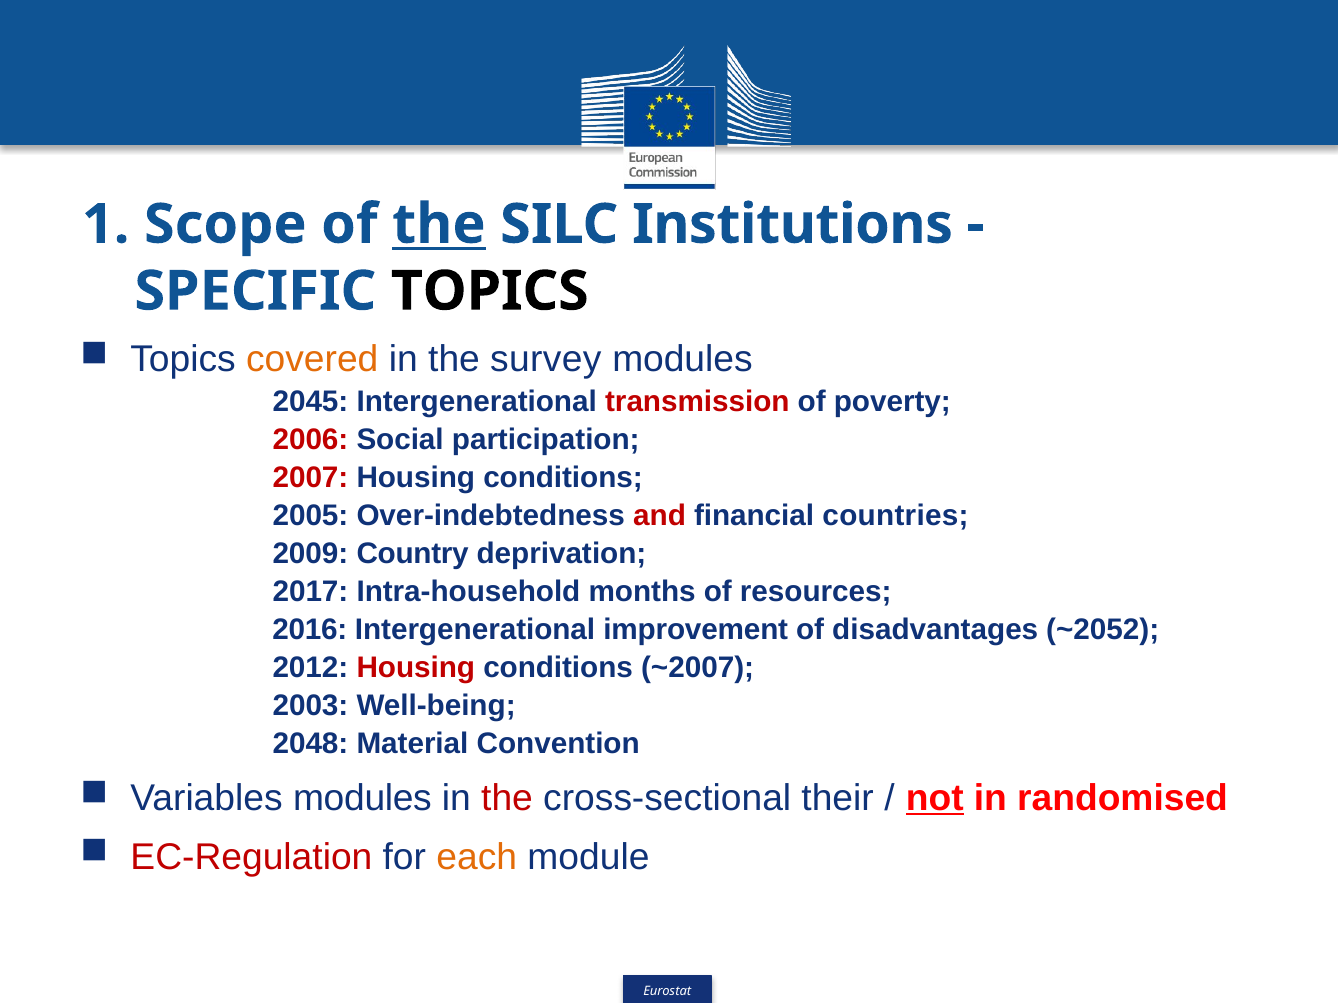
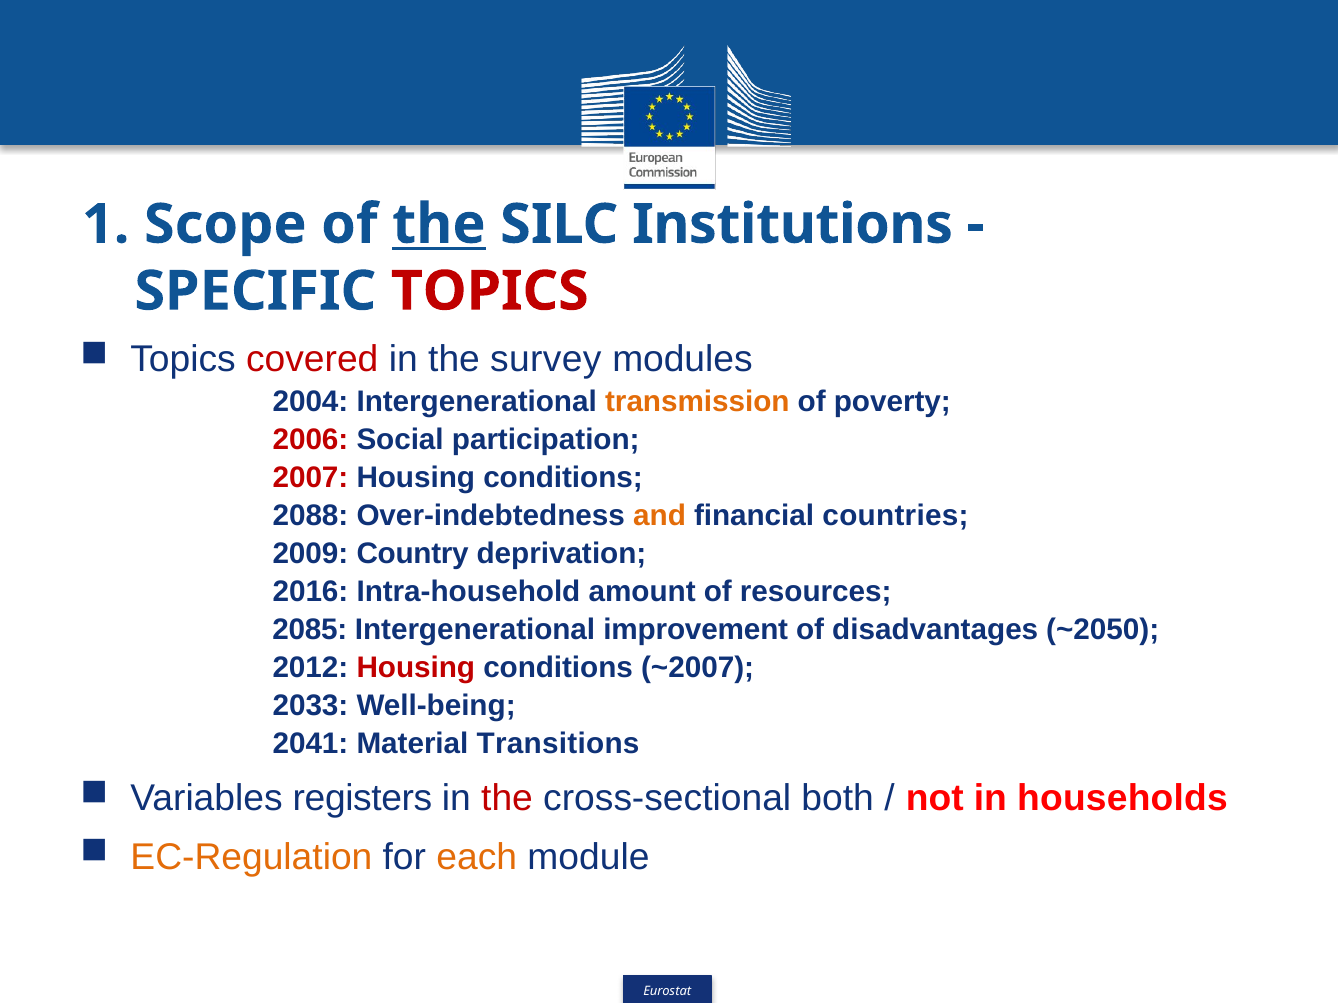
TOPICS at (490, 291) colour: black -> red
covered colour: orange -> red
2045: 2045 -> 2004
transmission colour: red -> orange
2005: 2005 -> 2088
and colour: red -> orange
2017: 2017 -> 2016
months: months -> amount
2016: 2016 -> 2085
~2052: ~2052 -> ~2050
2003: 2003 -> 2033
2048: 2048 -> 2041
Convention: Convention -> Transitions
Variables modules: modules -> registers
their: their -> both
not underline: present -> none
randomised: randomised -> households
EC-Regulation colour: red -> orange
